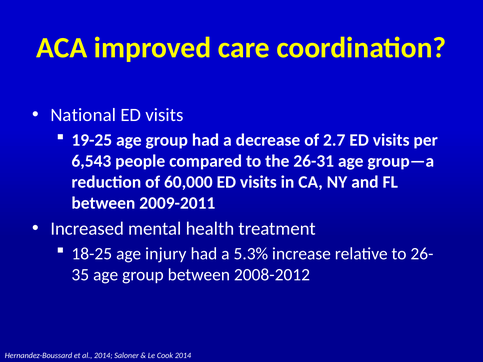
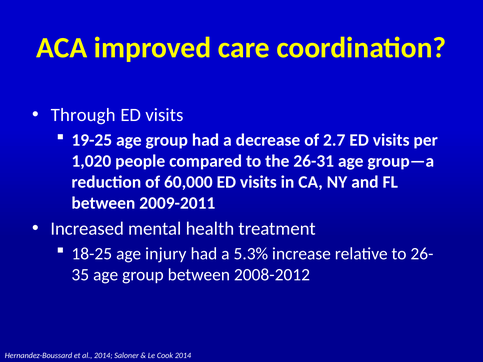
National: National -> Through
6,543: 6,543 -> 1,020
